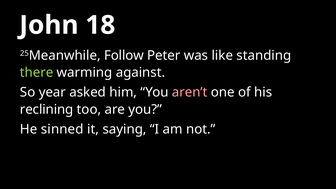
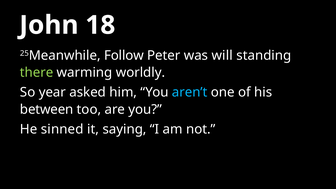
like: like -> will
against: against -> worldly
aren’t colour: pink -> light blue
reclining: reclining -> between
